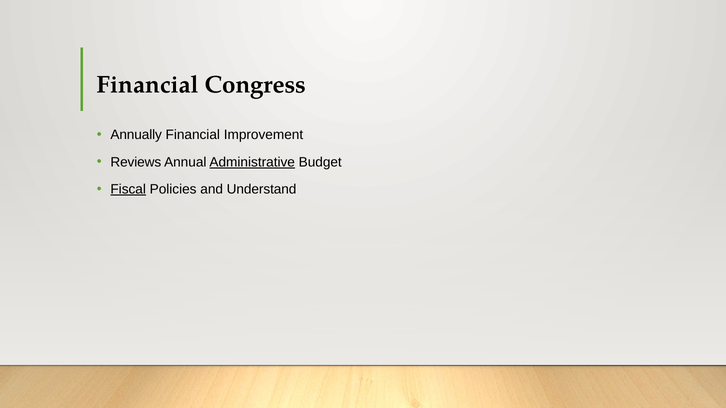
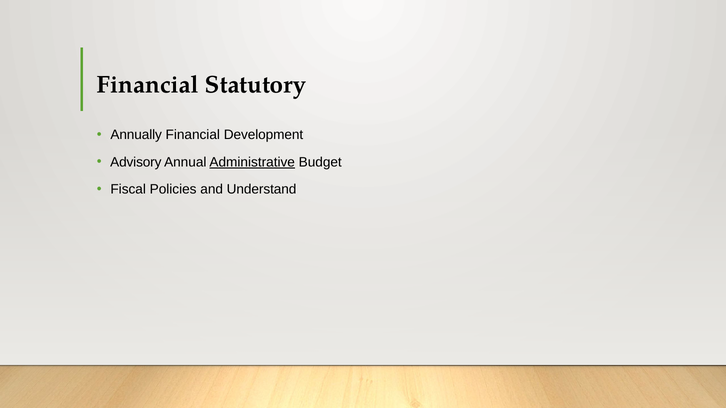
Congress: Congress -> Statutory
Improvement: Improvement -> Development
Reviews: Reviews -> Advisory
Fiscal underline: present -> none
